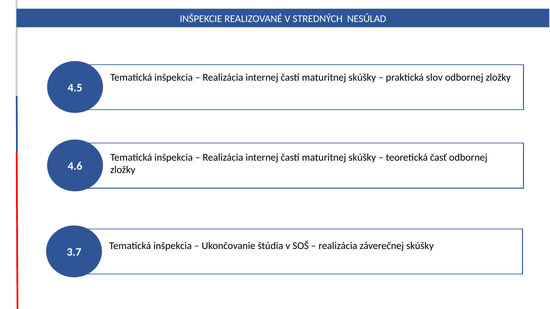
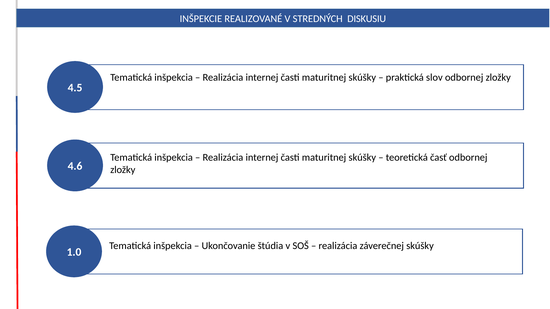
NESÚLAD: NESÚLAD -> DISKUSIU
3.7: 3.7 -> 1.0
